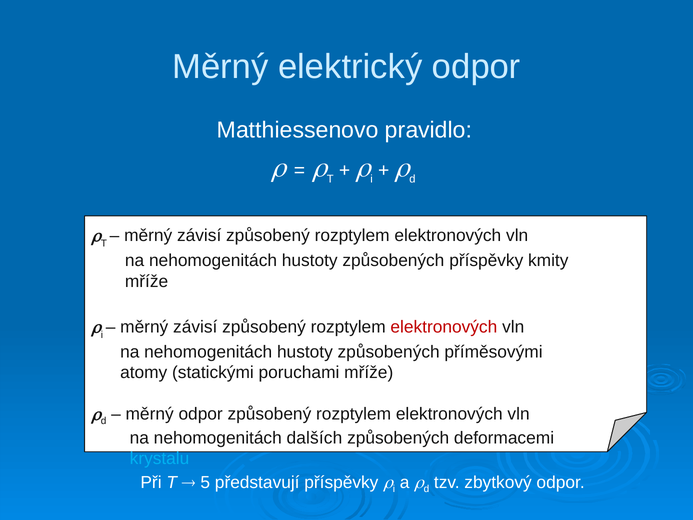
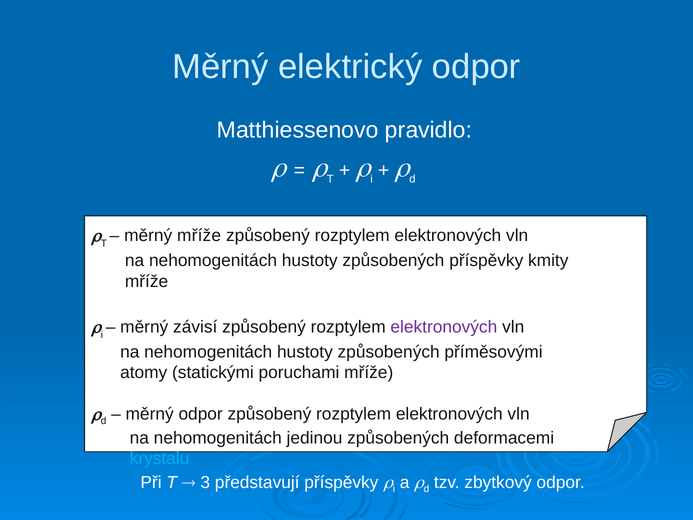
závisí at (199, 236): závisí -> mříže
elektronových at (444, 327) colour: red -> purple
dalších: dalších -> jedinou
5: 5 -> 3
